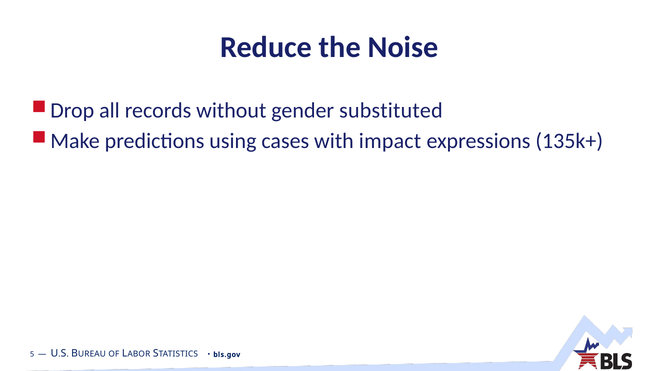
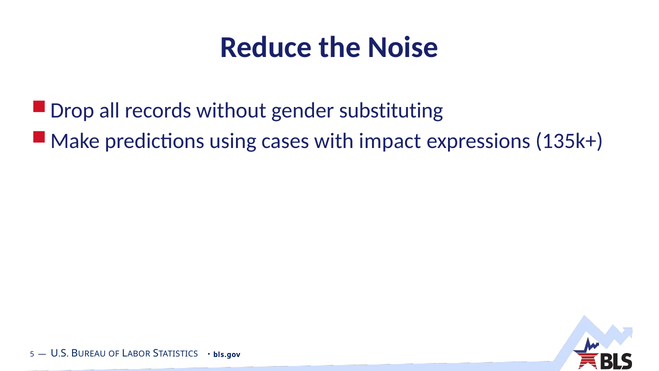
substituted: substituted -> substituting
